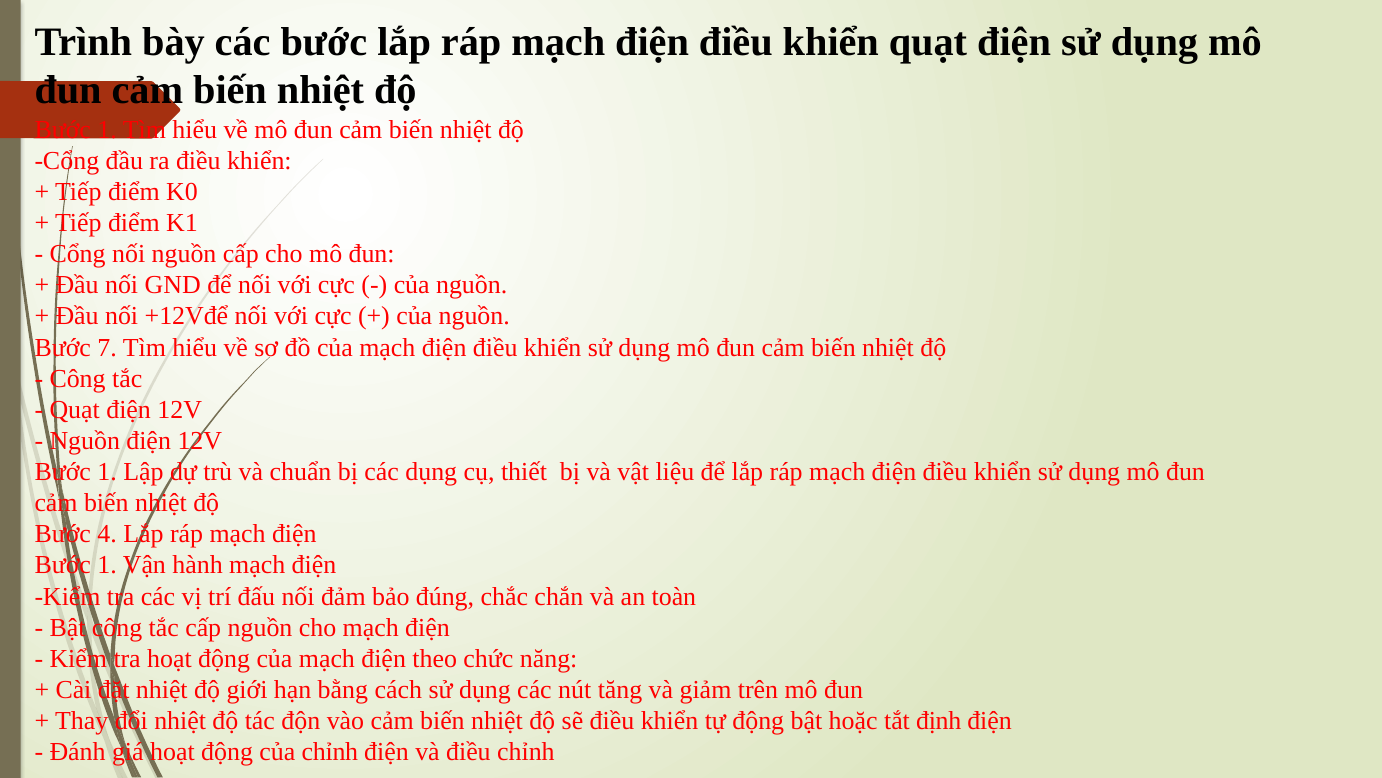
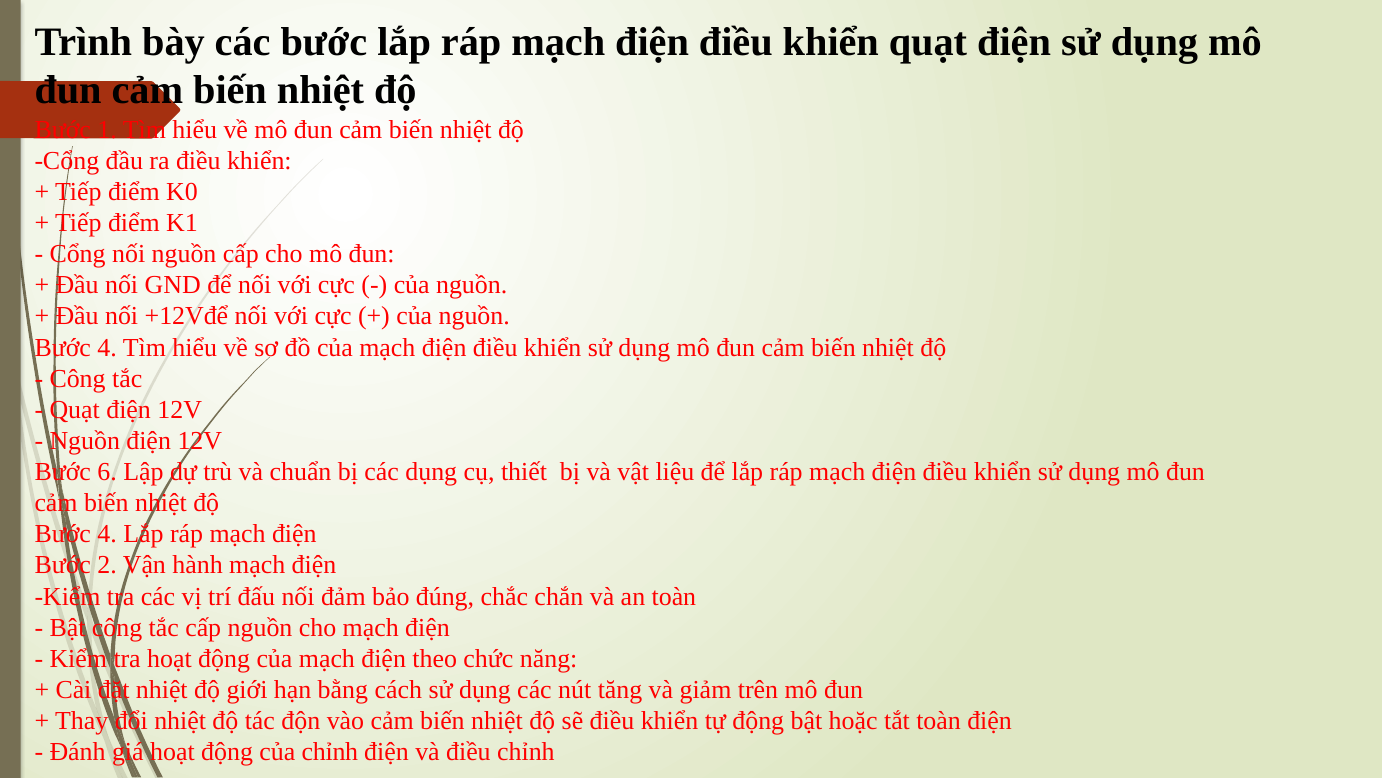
7 at (107, 347): 7 -> 4
1 at (107, 472): 1 -> 6
1 at (107, 565): 1 -> 2
tắt định: định -> toàn
